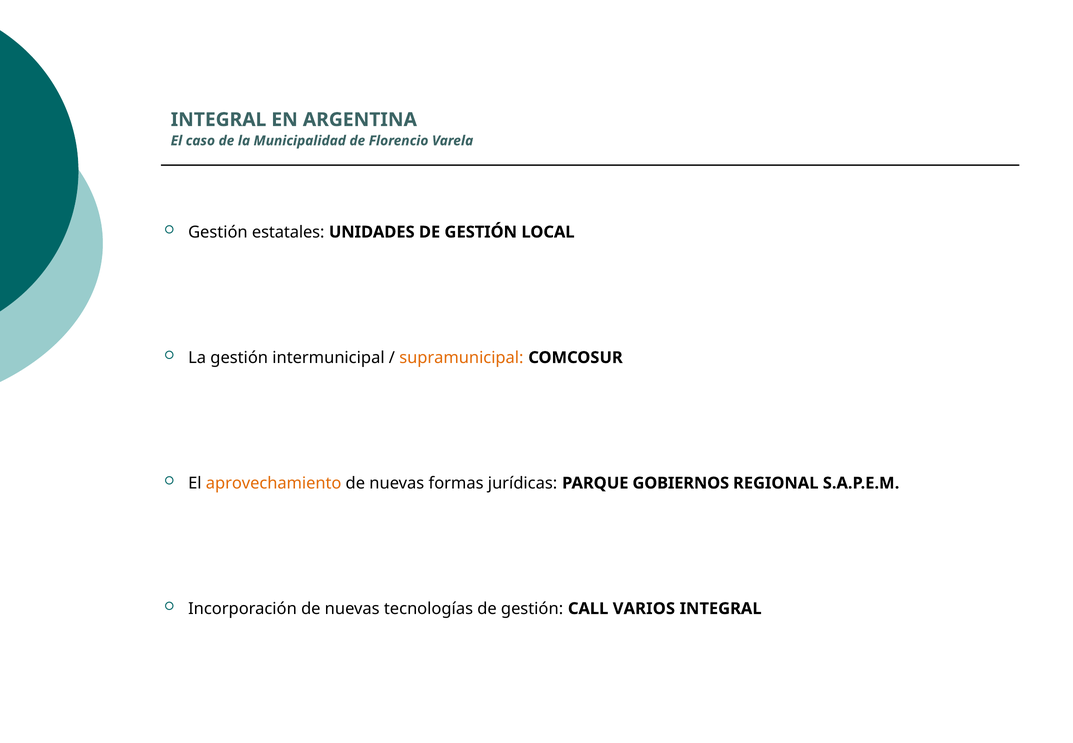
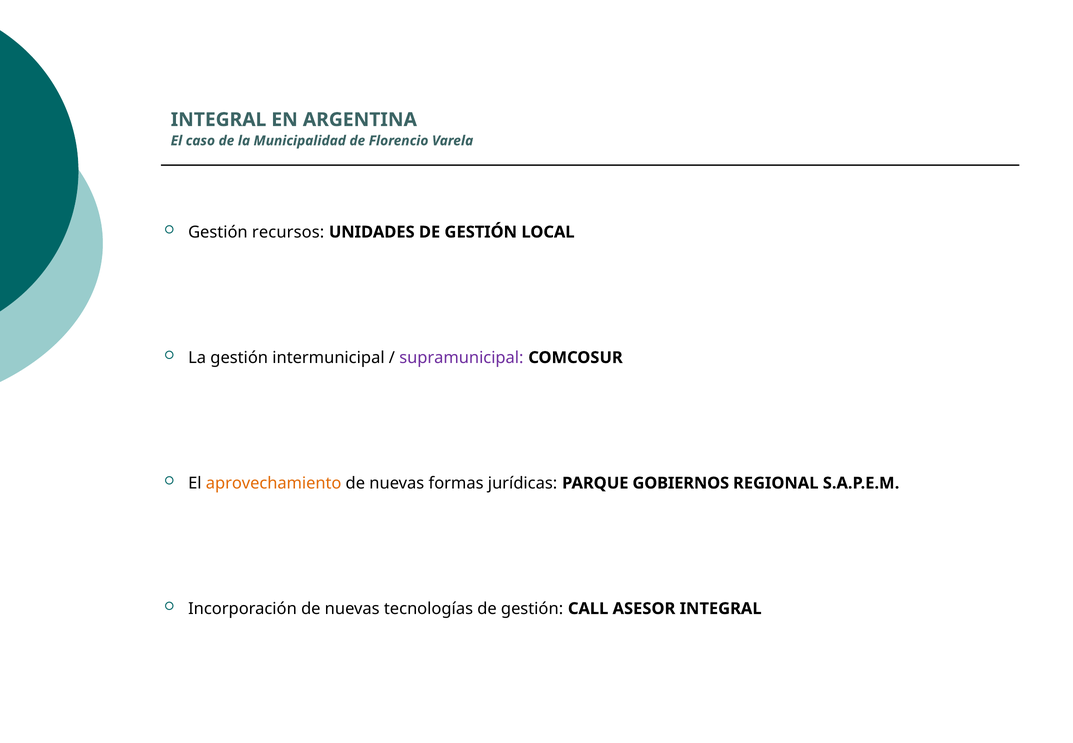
estatales: estatales -> recursos
supramunicipal colour: orange -> purple
VARIOS: VARIOS -> ASESOR
